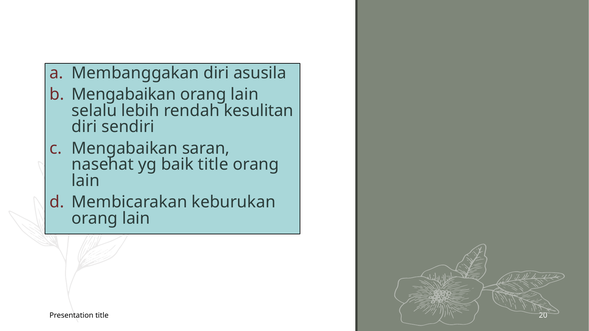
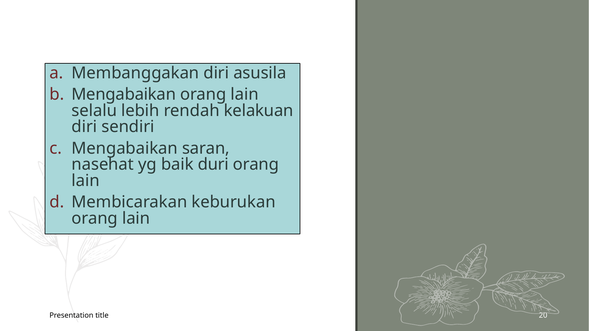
kesulitan: kesulitan -> kelakuan
baik title: title -> duri
